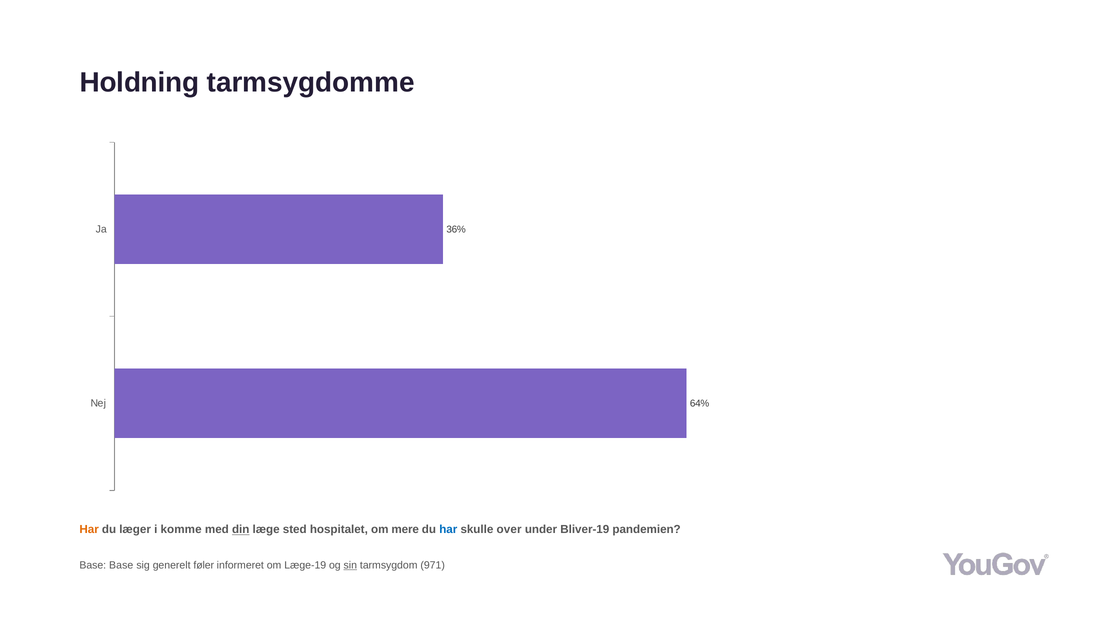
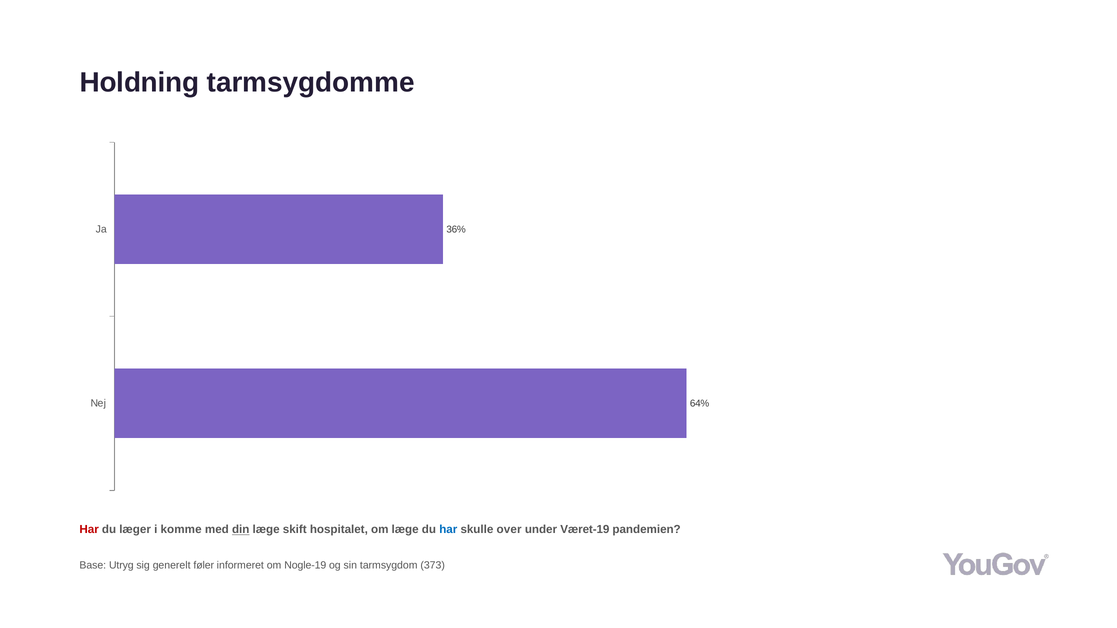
Har at (89, 530) colour: orange -> red
sted: sted -> skift
om mere: mere -> læge
Bliver-19: Bliver-19 -> Været-19
Base Base: Base -> Utryg
Læge-19: Læge-19 -> Nogle-19
sin underline: present -> none
971: 971 -> 373
